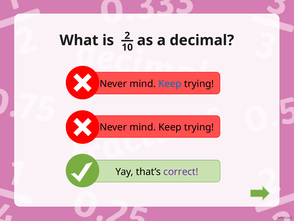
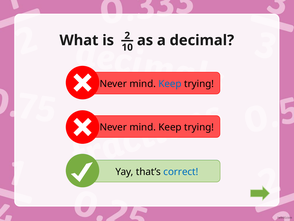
correct colour: purple -> blue
